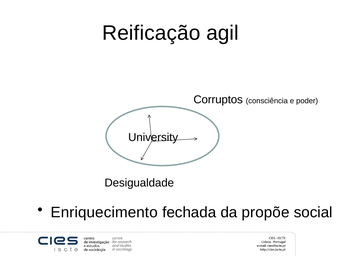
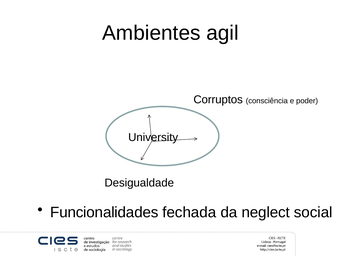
Reificação: Reificação -> Ambientes
Enriquecimento: Enriquecimento -> Funcionalidades
propõe: propõe -> neglect
